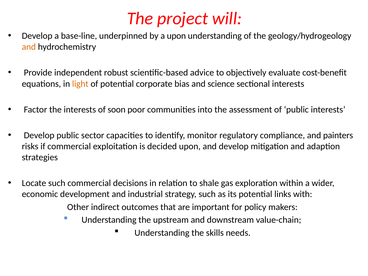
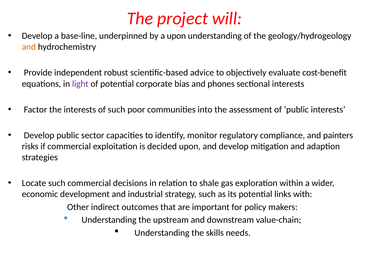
light colour: orange -> purple
science: science -> phones
of soon: soon -> such
